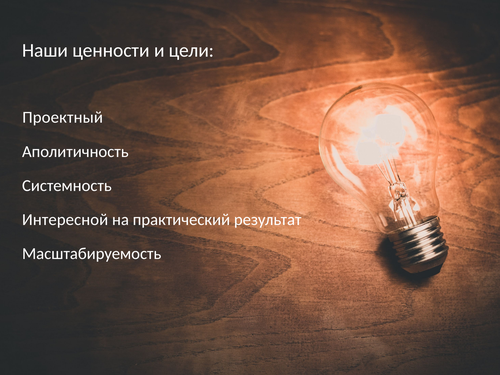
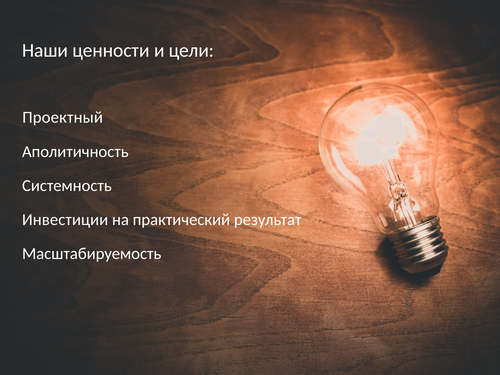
Интересной: Интересной -> Инвестиции
